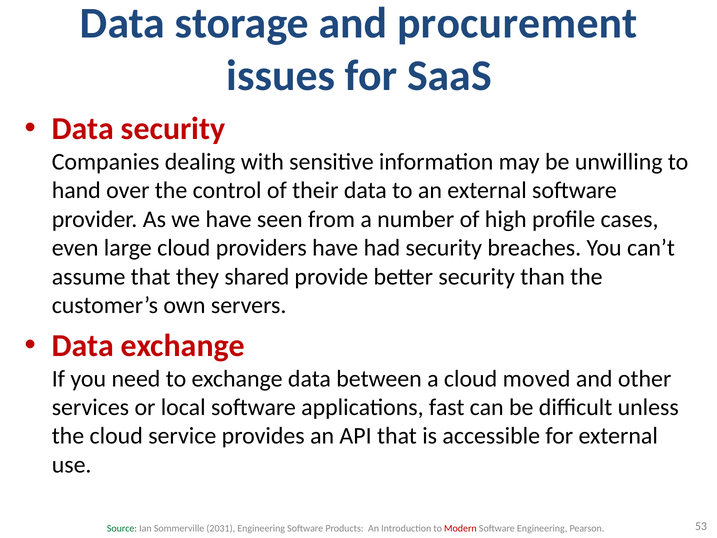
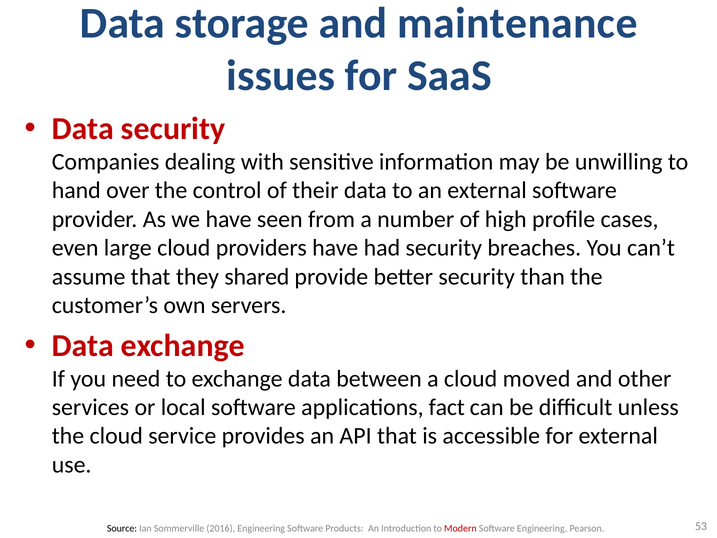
procurement: procurement -> maintenance
fast: fast -> fact
Source colour: green -> black
2031: 2031 -> 2016
